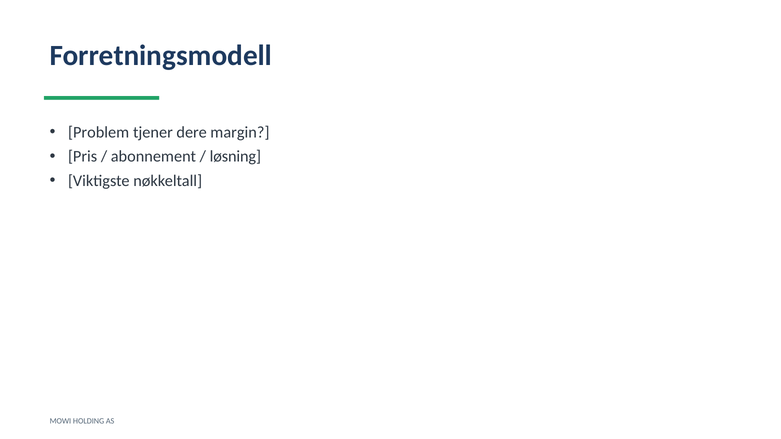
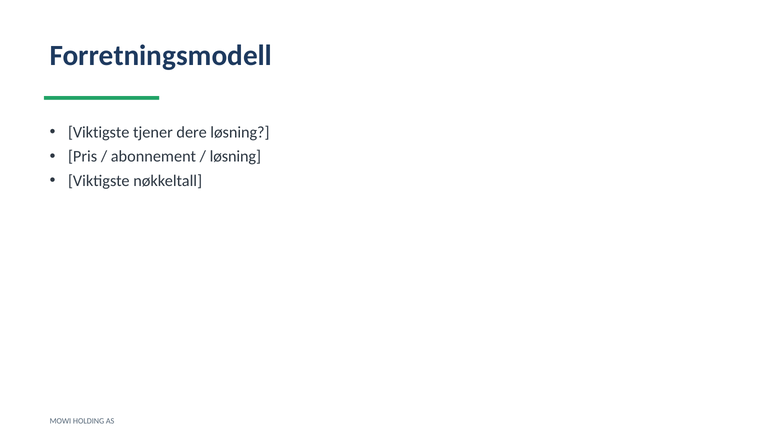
Problem at (99, 132): Problem -> Viktigste
dere margin: margin -> løsning
